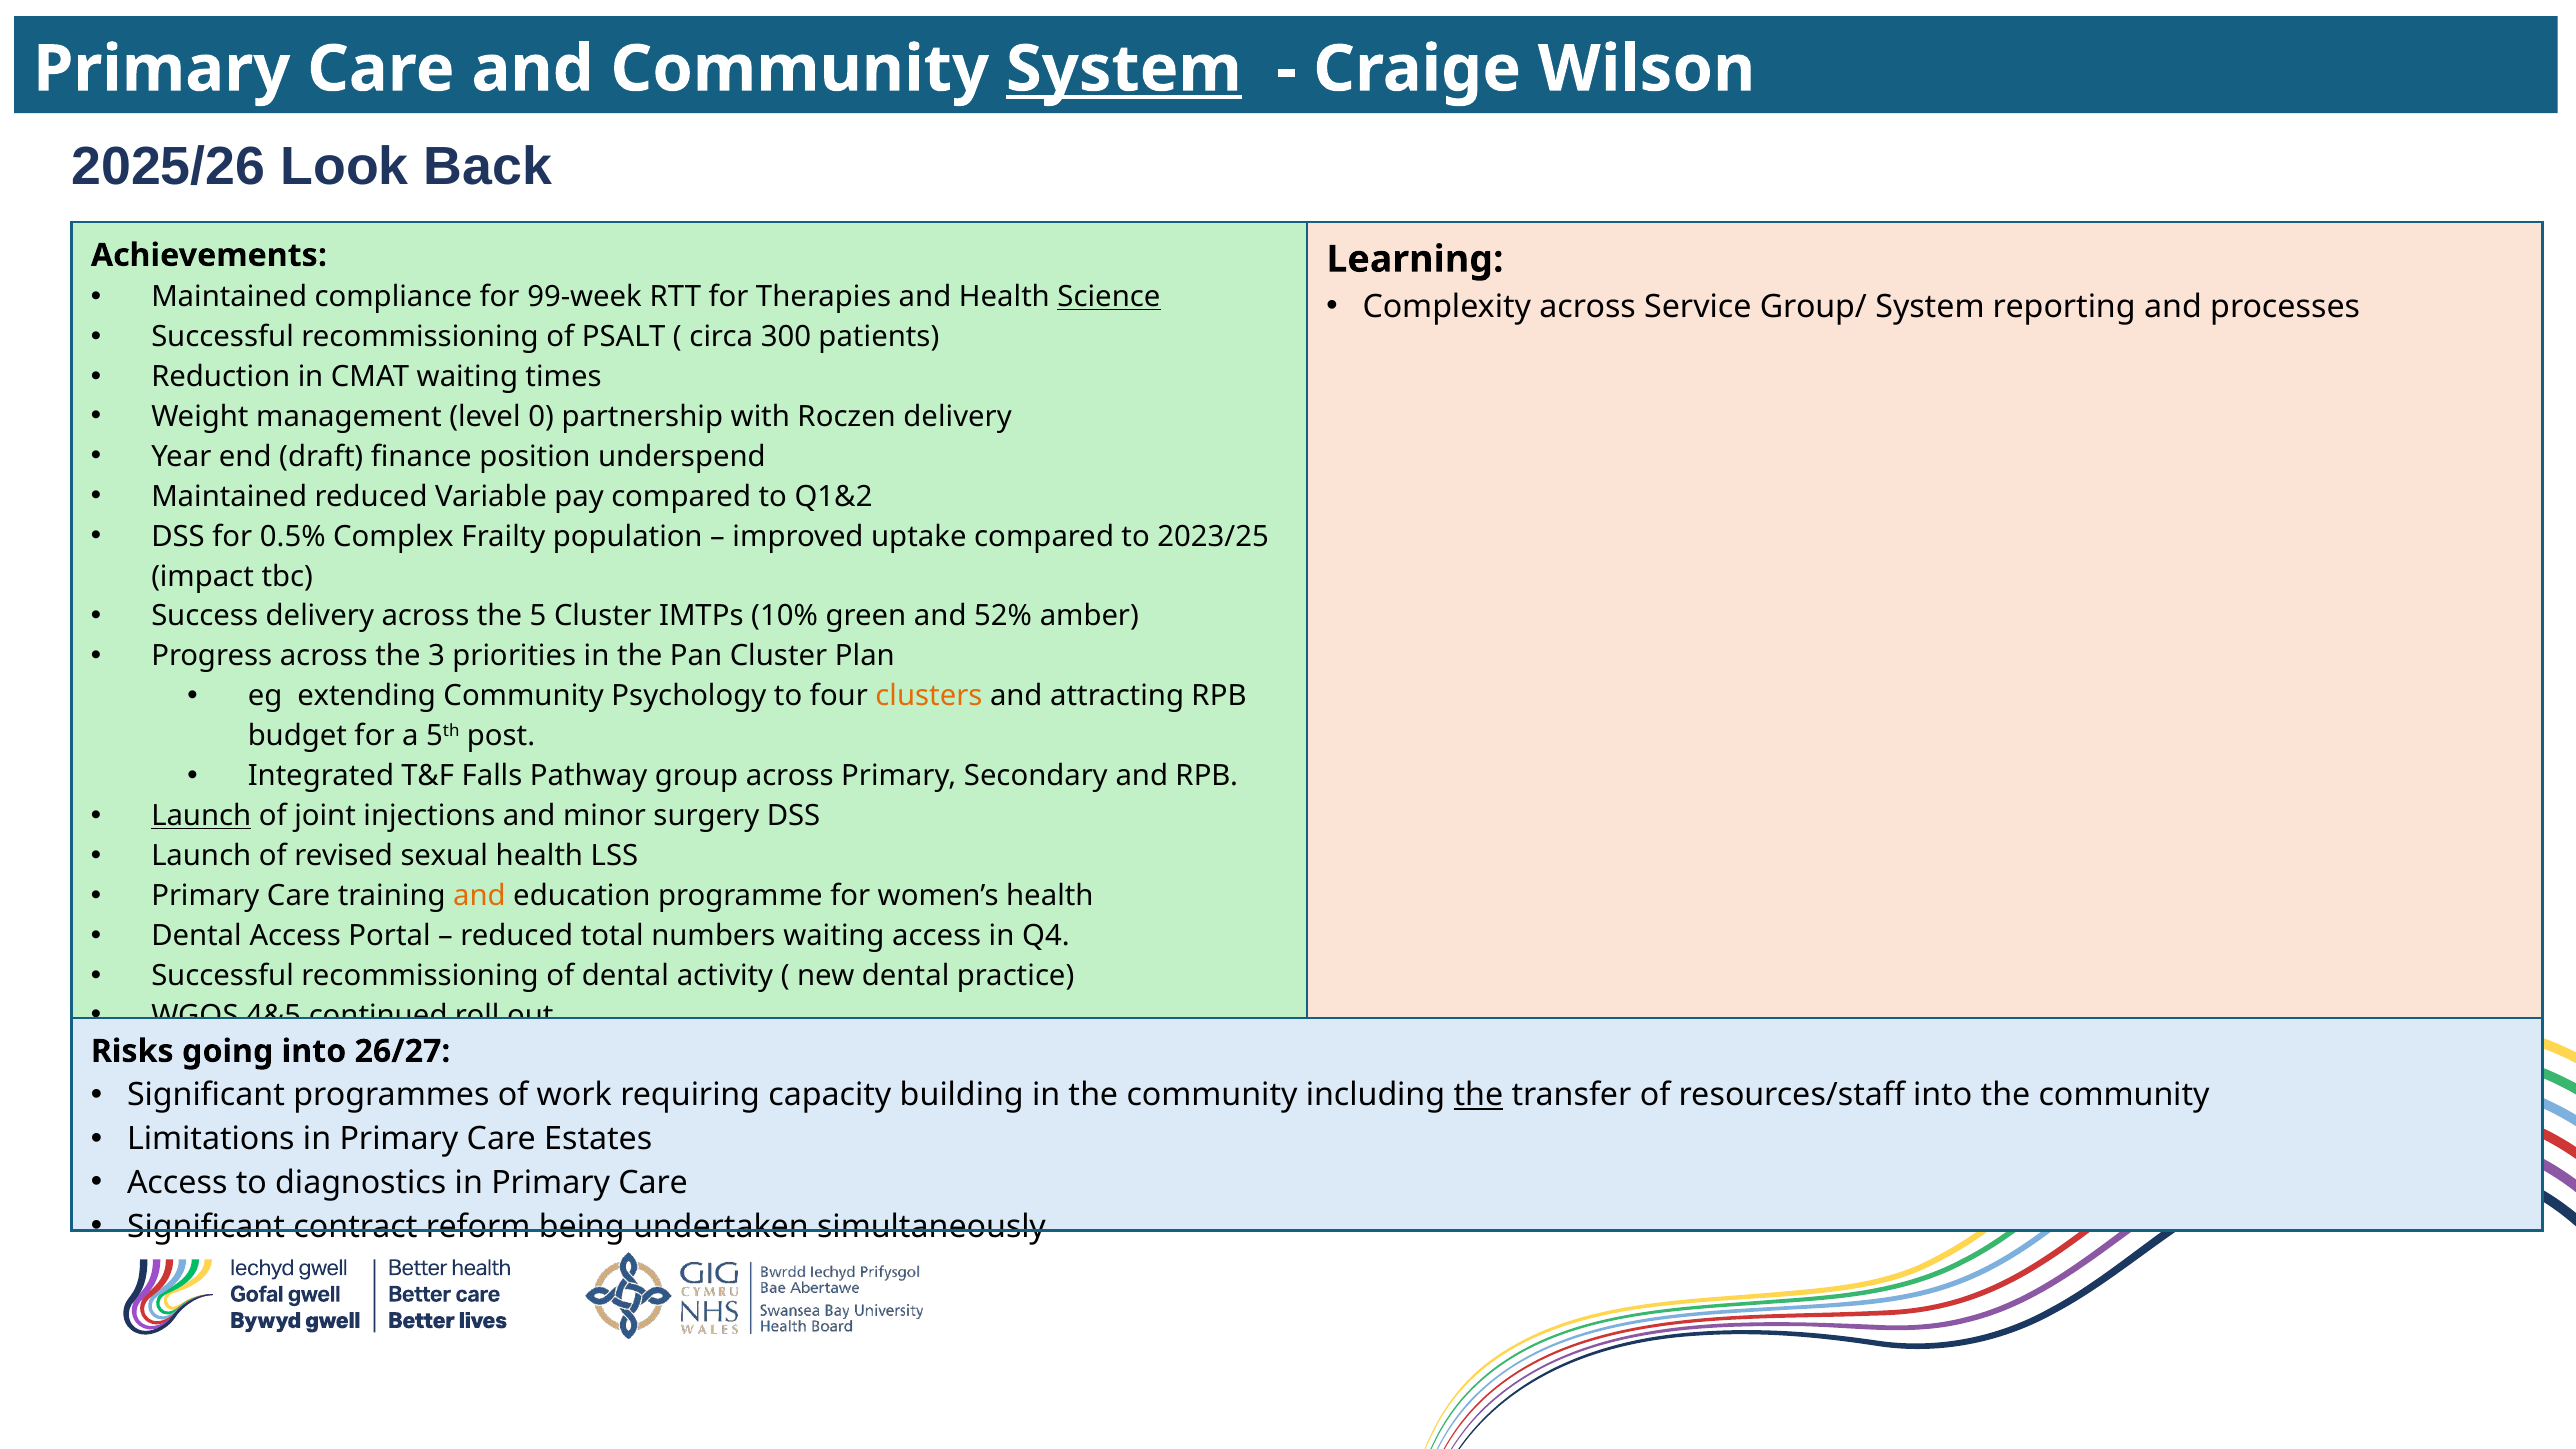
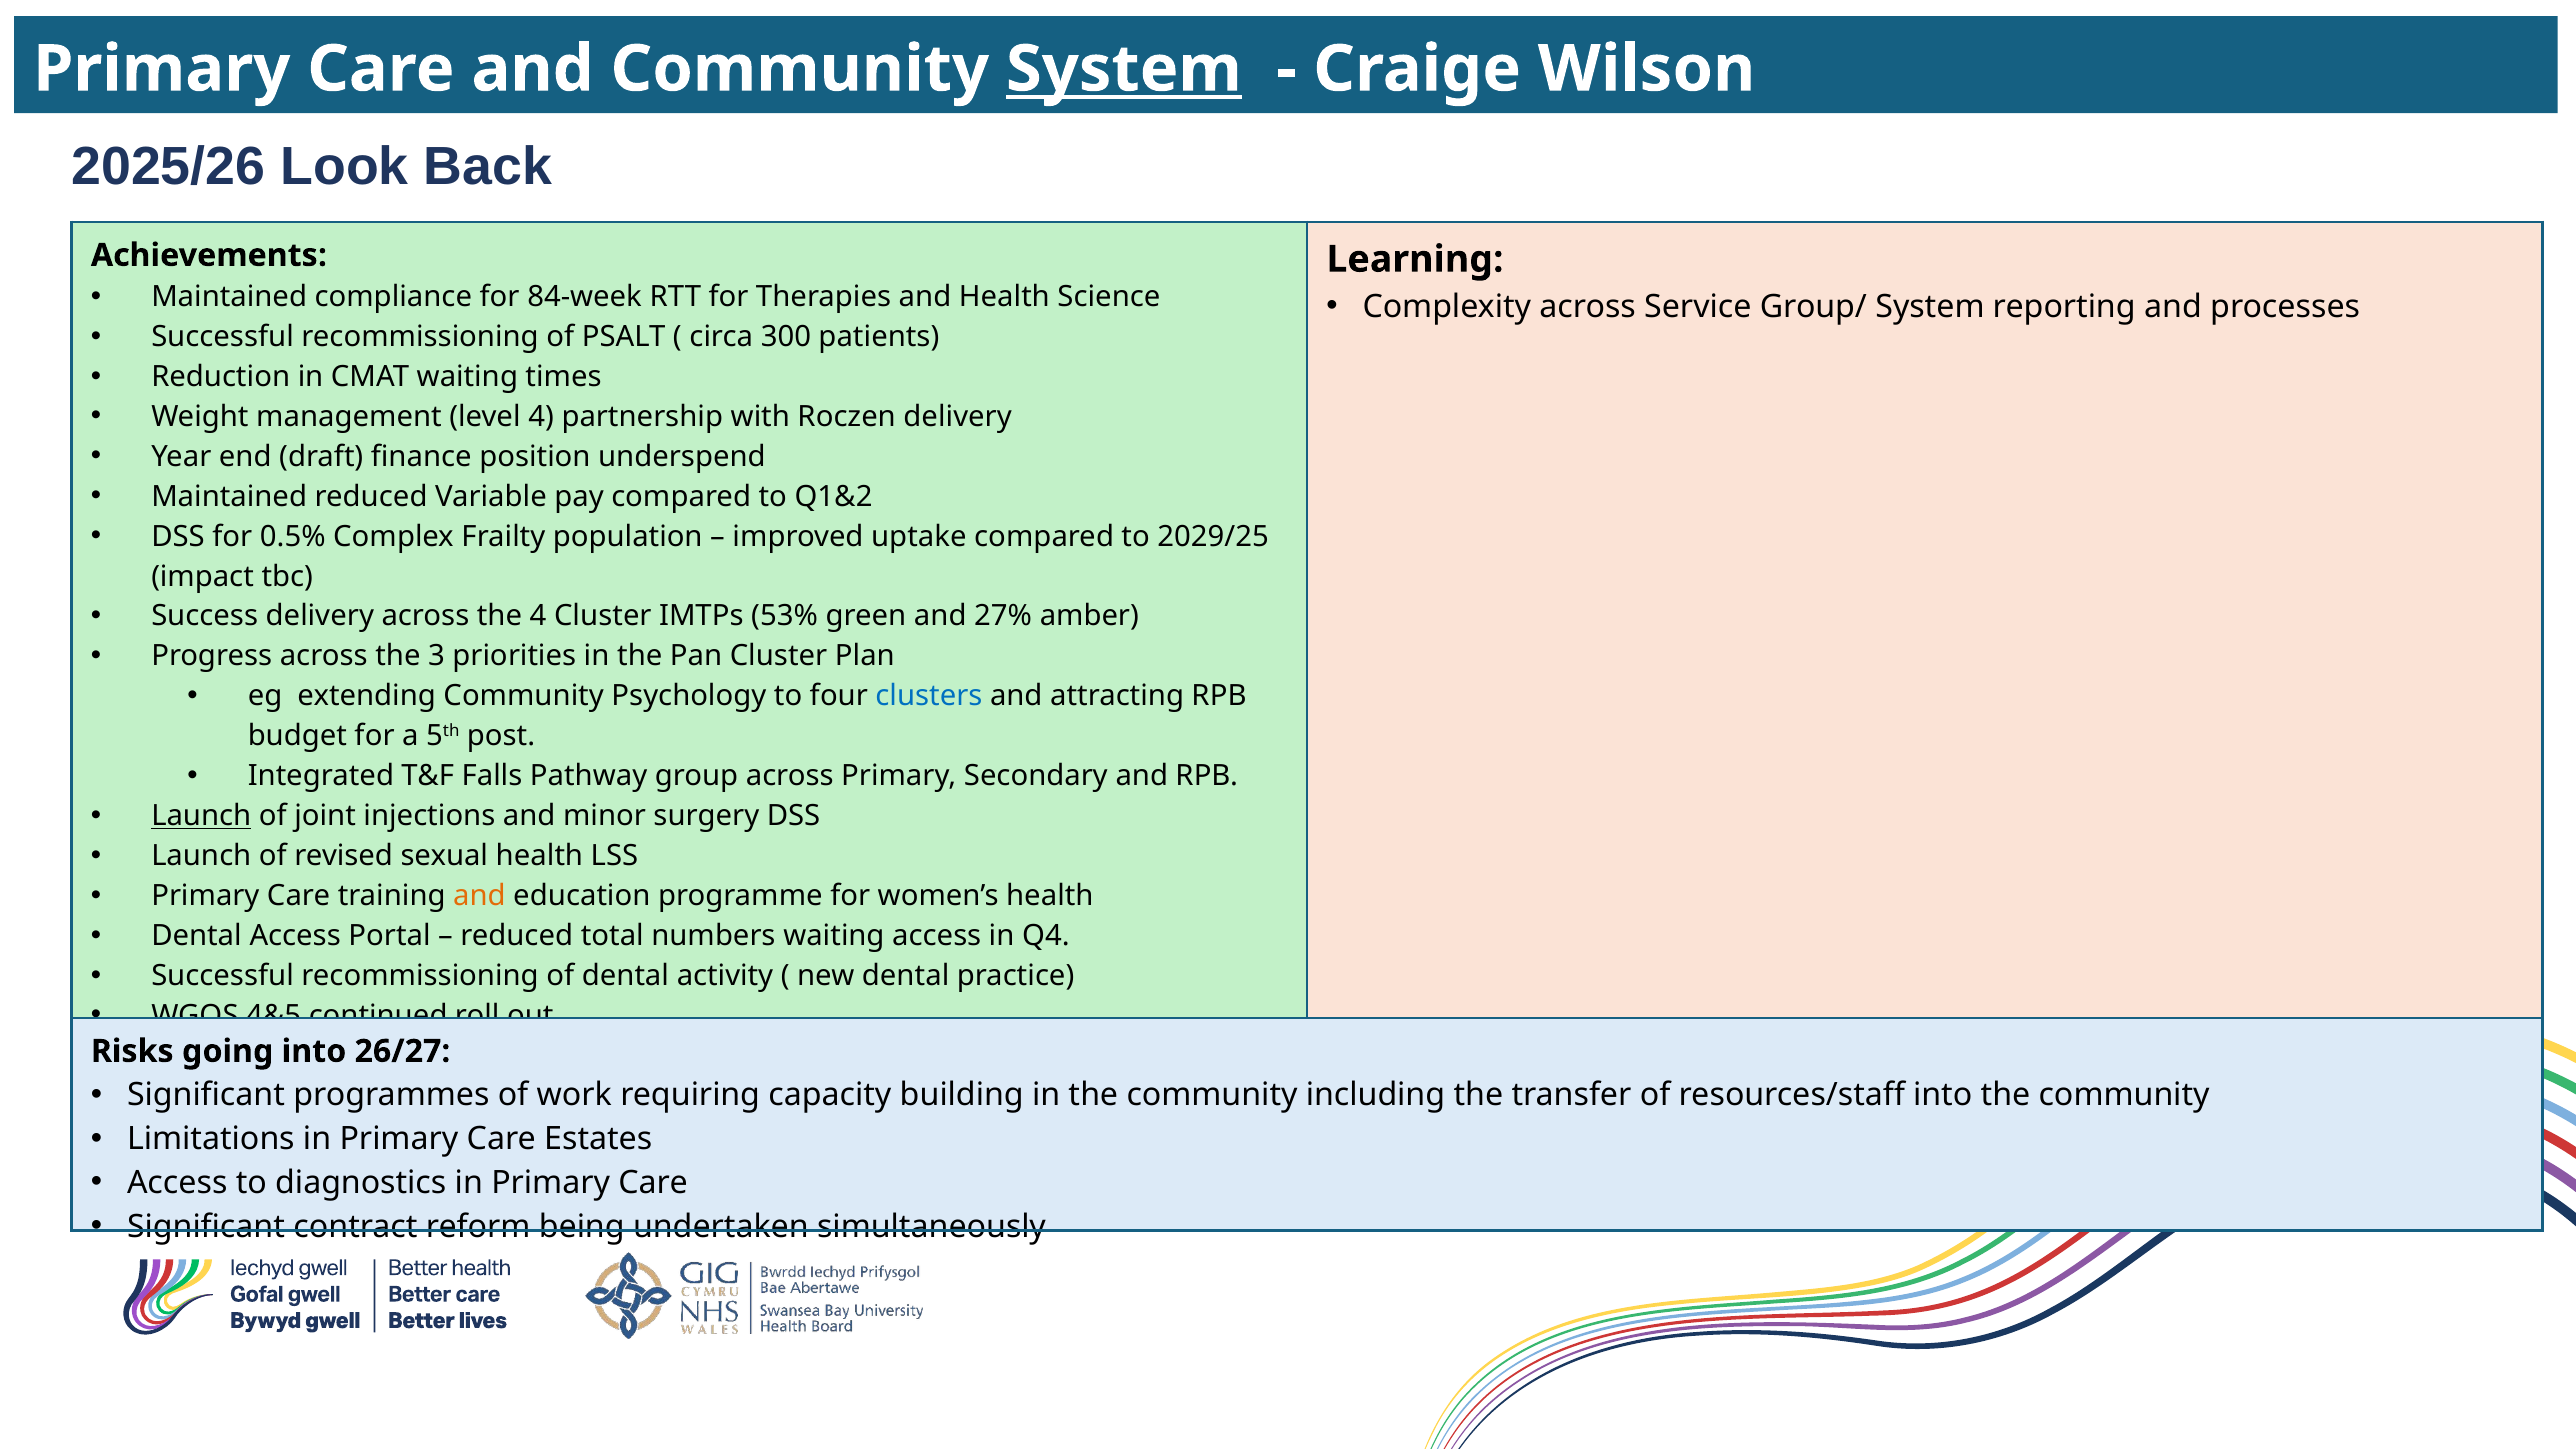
99-week: 99-week -> 84-week
Science underline: present -> none
level 0: 0 -> 4
2023/25: 2023/25 -> 2029/25
the 5: 5 -> 4
10%: 10% -> 53%
52%: 52% -> 27%
clusters colour: orange -> blue
the at (1478, 1095) underline: present -> none
